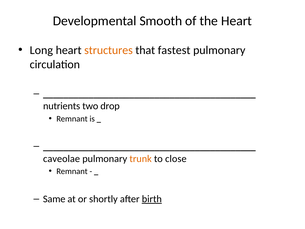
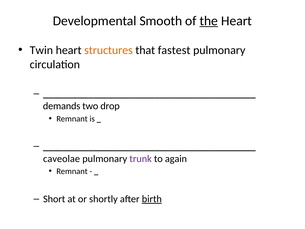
the underline: none -> present
Long: Long -> Twin
nutrients: nutrients -> demands
trunk colour: orange -> purple
close: close -> again
Same: Same -> Short
